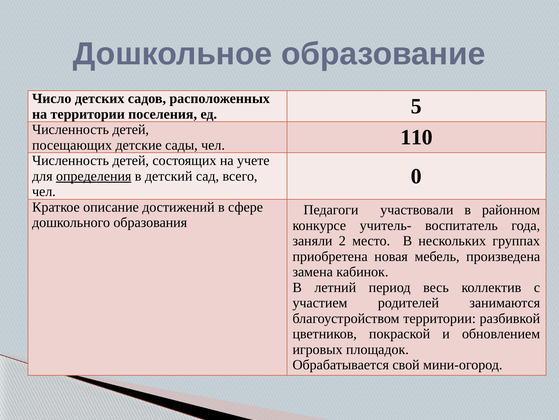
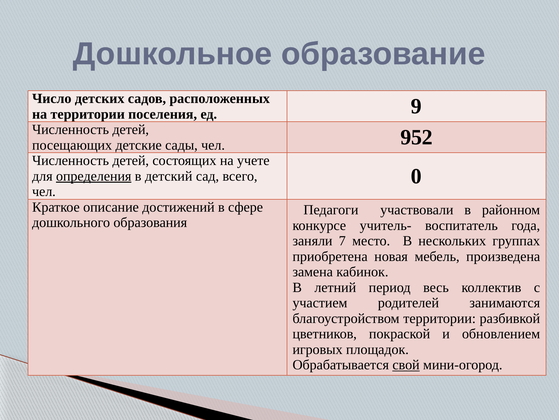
5: 5 -> 9
110: 110 -> 952
2: 2 -> 7
свой underline: none -> present
